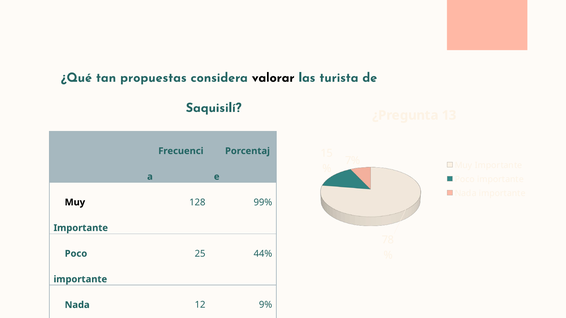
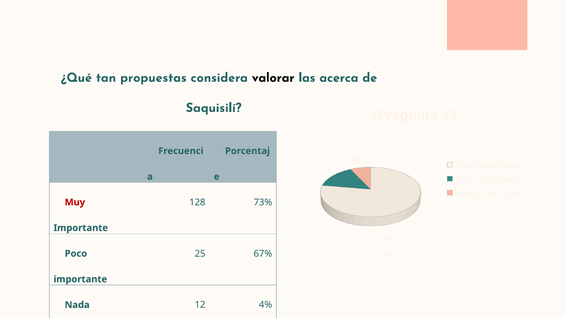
turista: turista -> acerca
99%: 99% -> 73%
Muy at (75, 203) colour: black -> red
44%: 44% -> 67%
9%: 9% -> 4%
